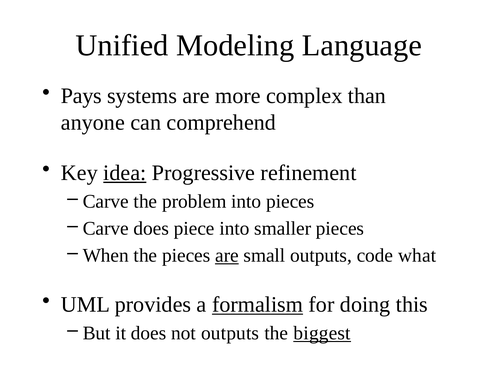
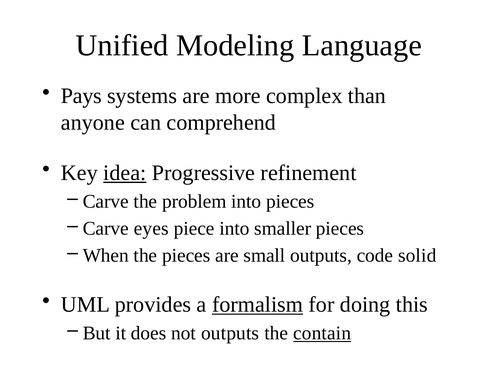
Carve does: does -> eyes
are at (227, 256) underline: present -> none
what: what -> solid
biggest: biggest -> contain
